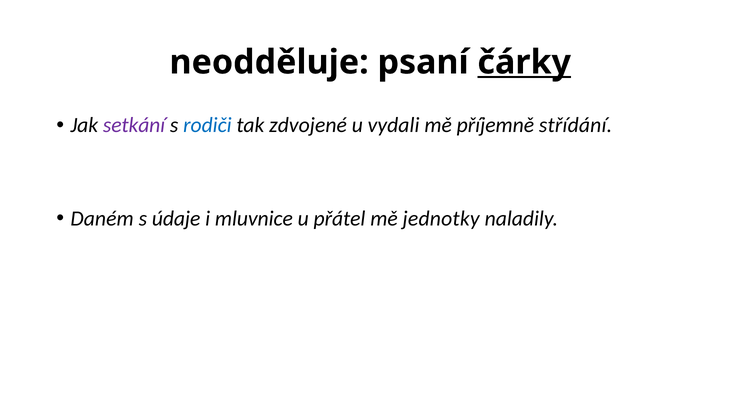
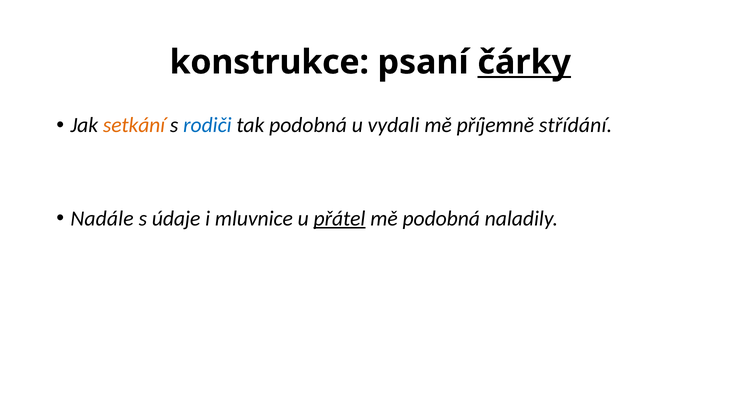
neodděluje: neodděluje -> konstrukce
setkání colour: purple -> orange
tak zdvojené: zdvojené -> podobná
Daném: Daném -> Nadále
přátel underline: none -> present
mě jednotky: jednotky -> podobná
